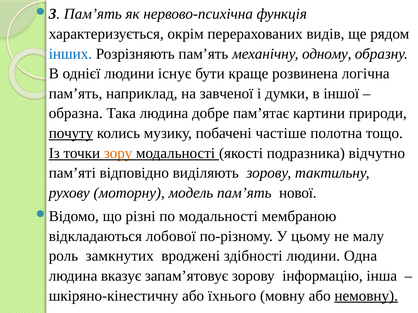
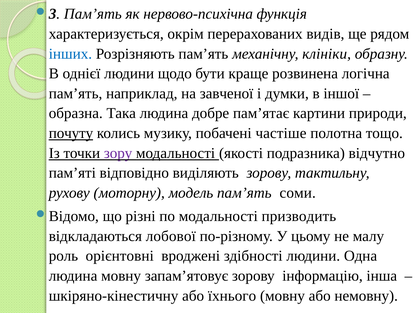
одному: одному -> клініки
існує: існує -> щодо
зору colour: orange -> purple
нової: нової -> соми
мембраною: мембраною -> призводить
замкнутих: замкнутих -> орієнтовні
людина вказує: вказує -> мовну
немовну underline: present -> none
